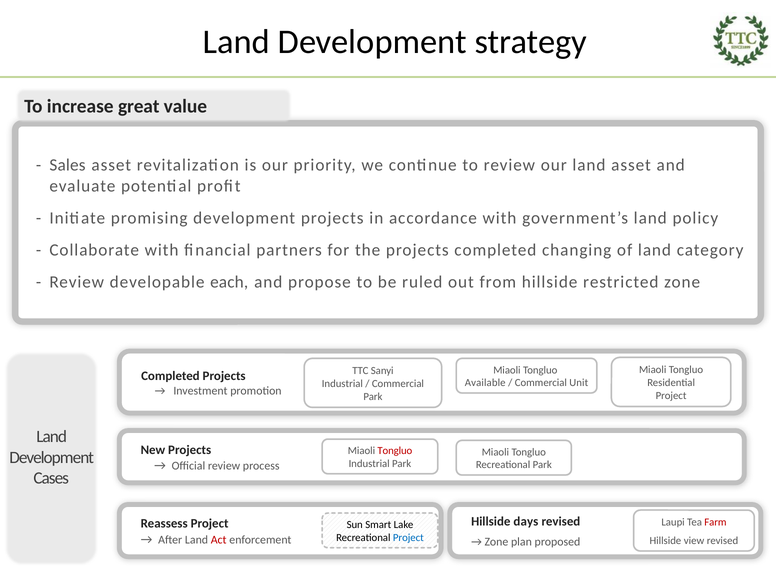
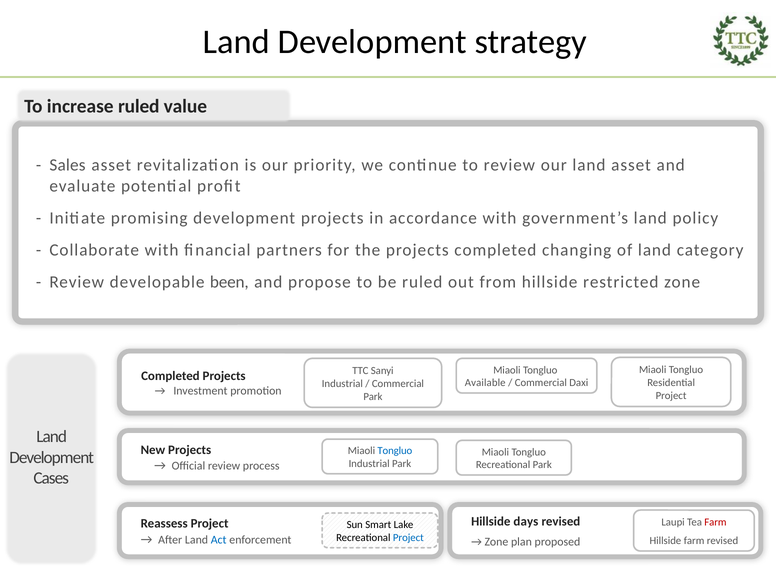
increase great: great -> ruled
each: each -> been
Unit: Unit -> Daxi
Tongluo at (395, 451) colour: red -> blue
Act colour: red -> blue
Hillside view: view -> farm
